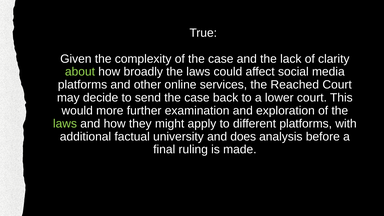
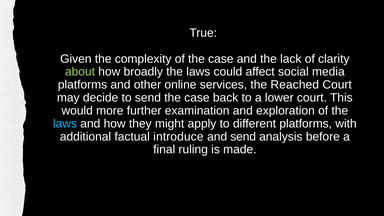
laws at (65, 124) colour: light green -> light blue
university: university -> introduce
and does: does -> send
